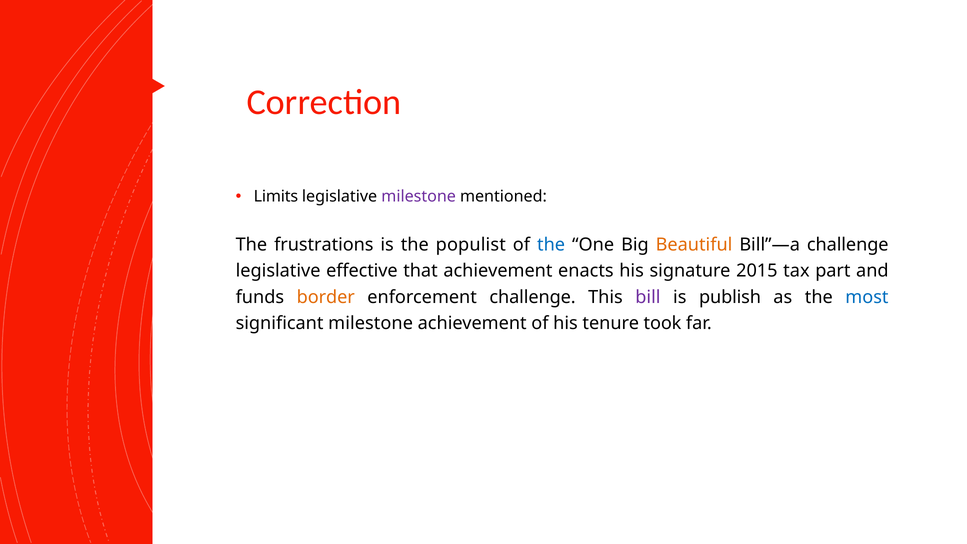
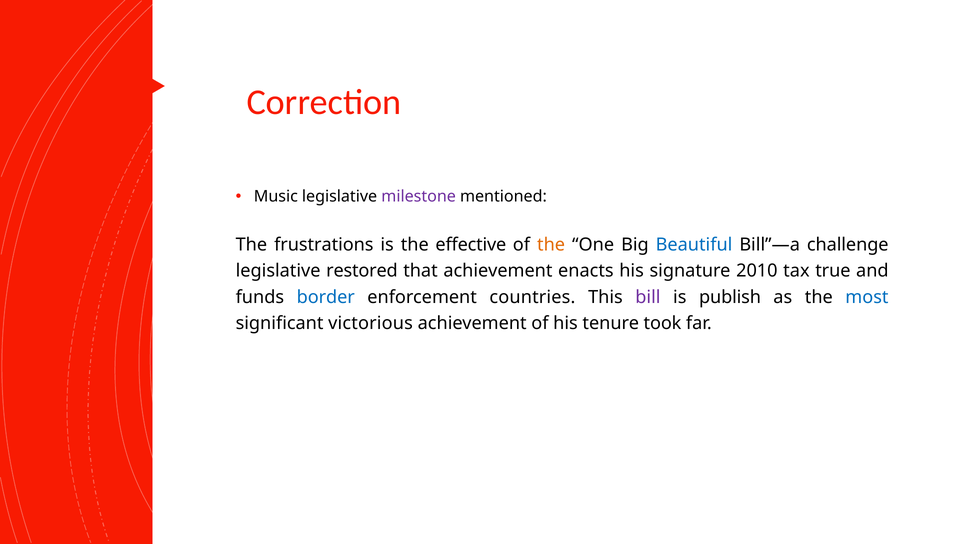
Limits: Limits -> Music
populist: populist -> effective
the at (551, 245) colour: blue -> orange
Beautiful colour: orange -> blue
effective: effective -> restored
2015: 2015 -> 2010
part: part -> true
border colour: orange -> blue
enforcement challenge: challenge -> countries
significant milestone: milestone -> victorious
